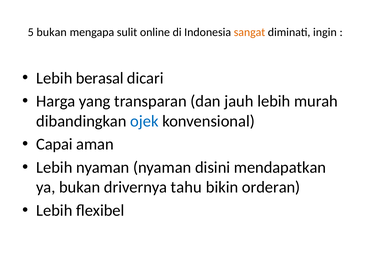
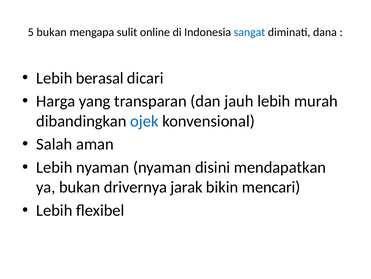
sangat colour: orange -> blue
ingin: ingin -> dana
Capai: Capai -> Salah
tahu: tahu -> jarak
orderan: orderan -> mencari
